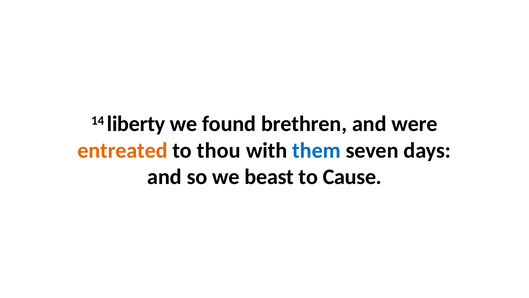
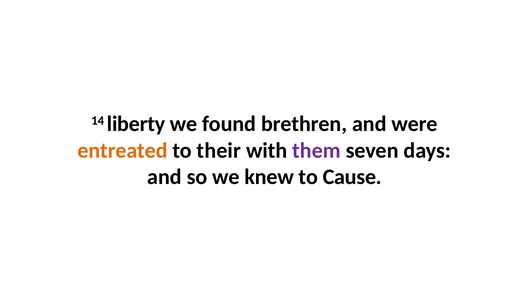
thou: thou -> their
them colour: blue -> purple
beast: beast -> knew
